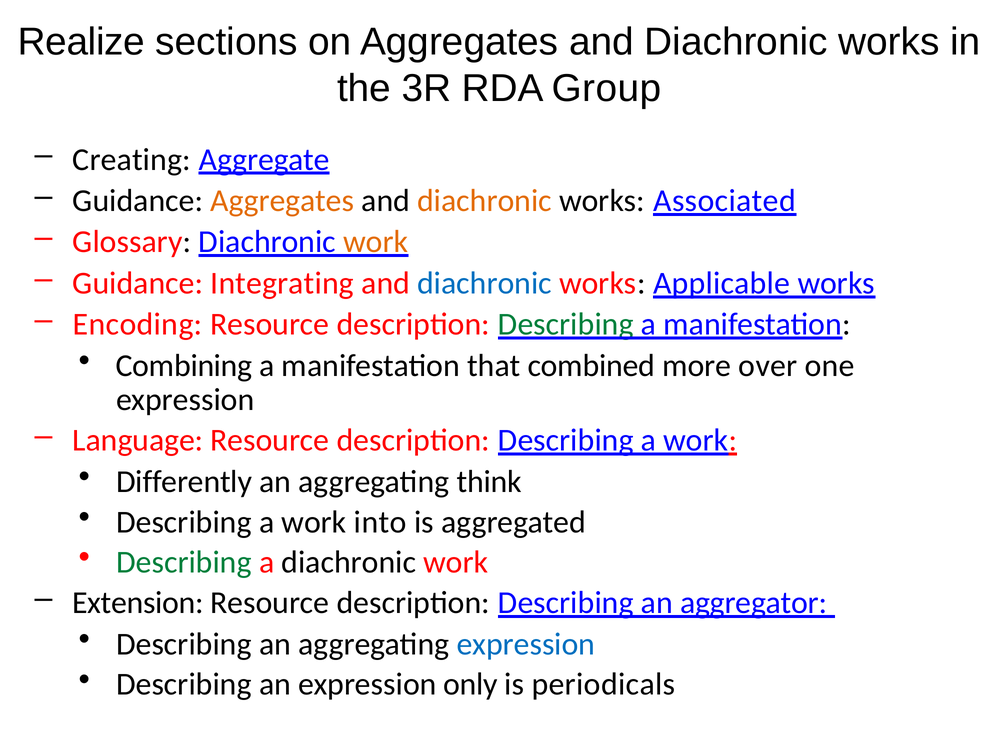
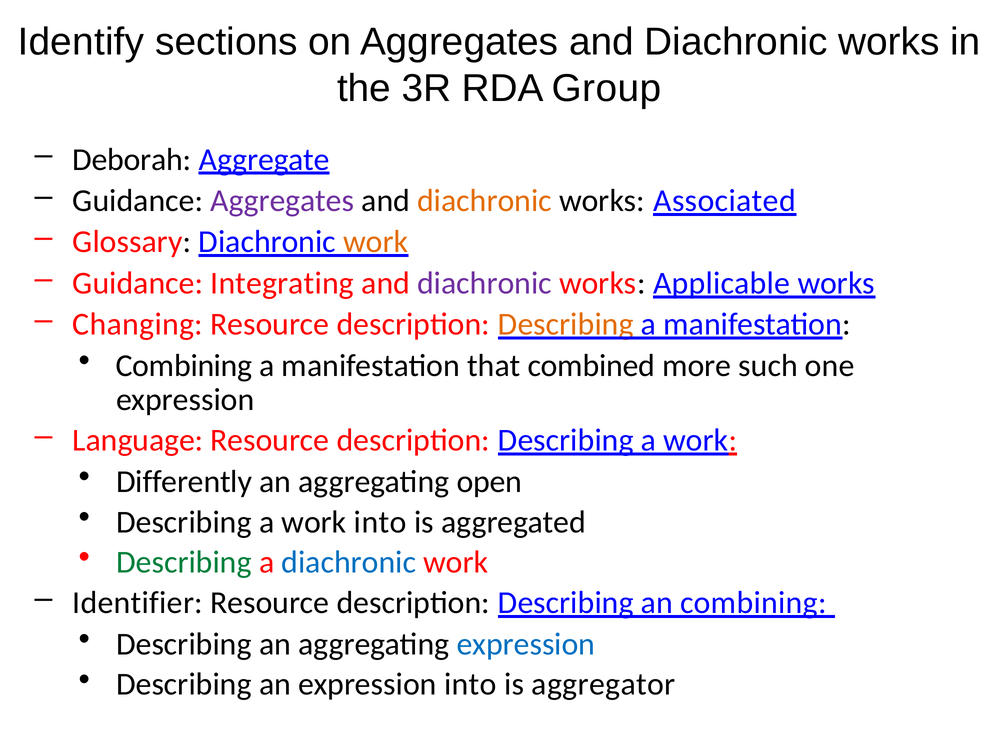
Realize: Realize -> Identify
Creating: Creating -> Deborah
Aggregates at (282, 201) colour: orange -> purple
diachronic at (485, 283) colour: blue -> purple
Encoding: Encoding -> Changing
Describing at (566, 324) colour: green -> orange
over: over -> such
think: think -> open
diachronic at (349, 563) colour: black -> blue
Extension: Extension -> Identifier
an aggregator: aggregator -> combining
expression only: only -> into
periodicals: periodicals -> aggregator
